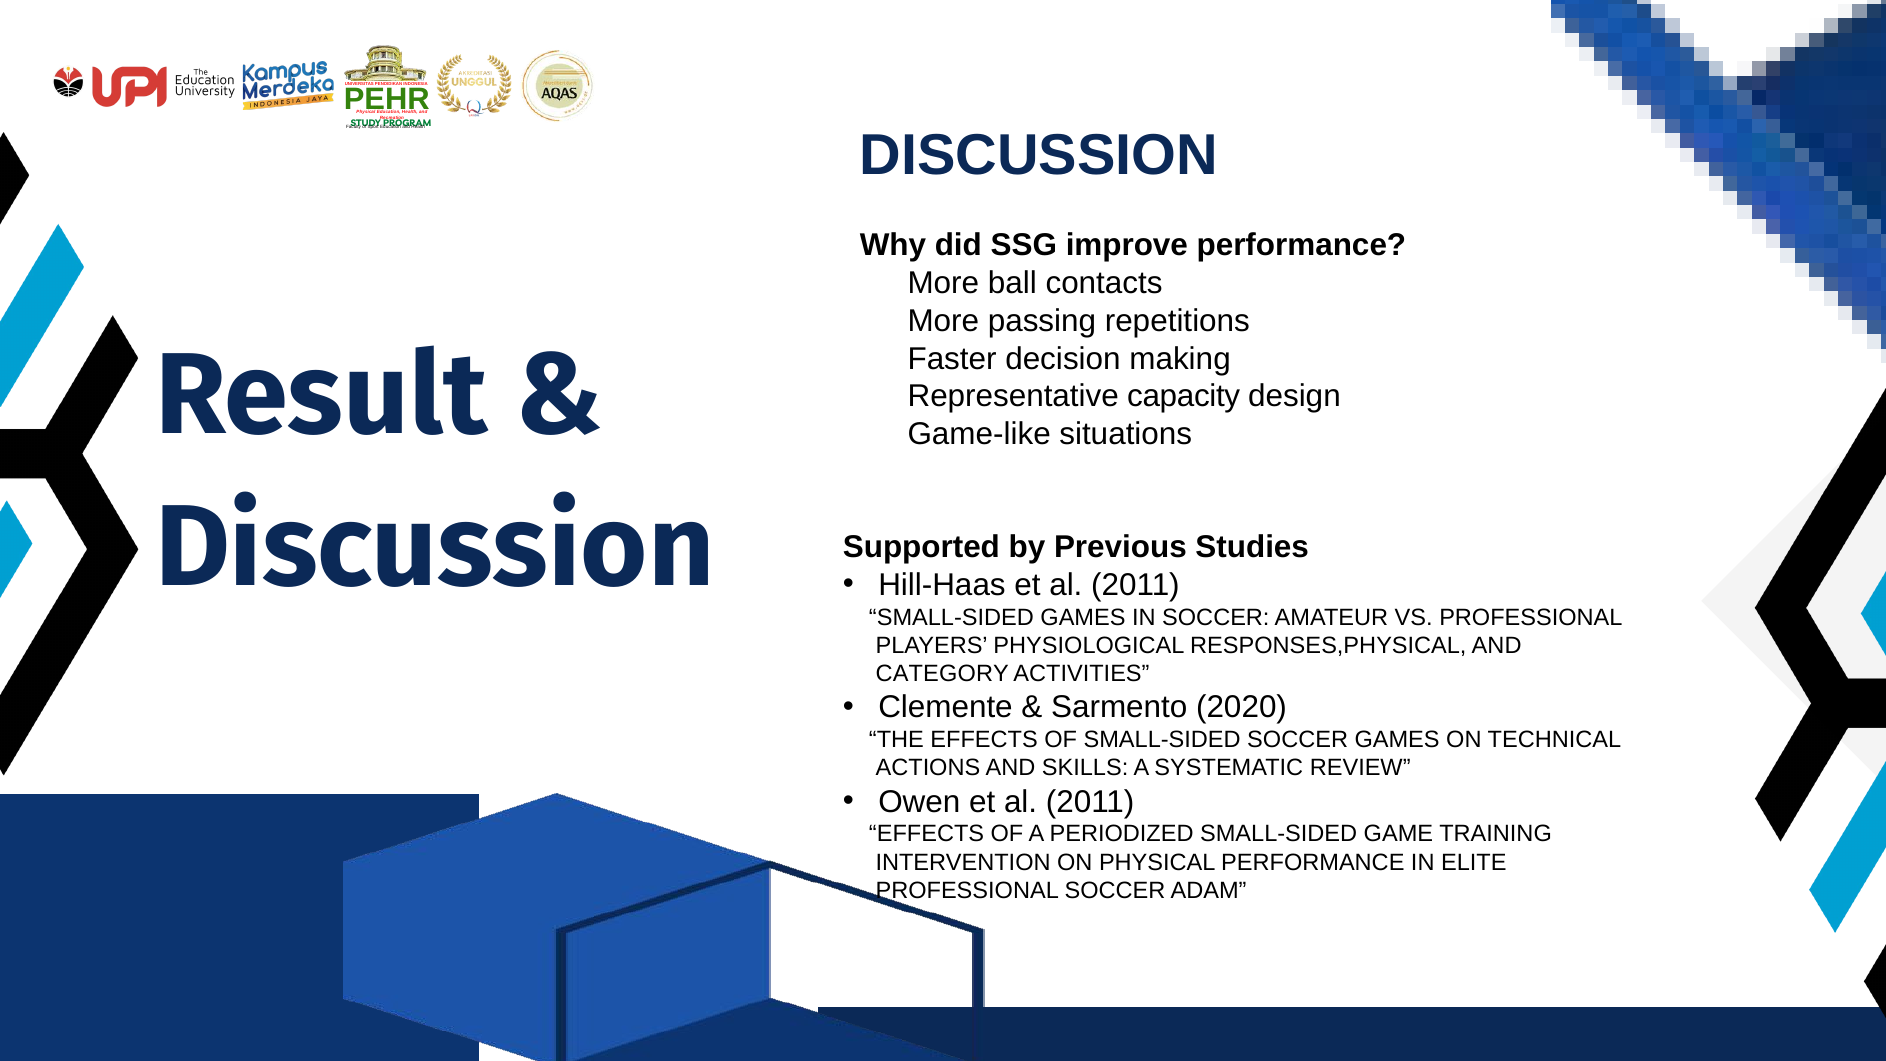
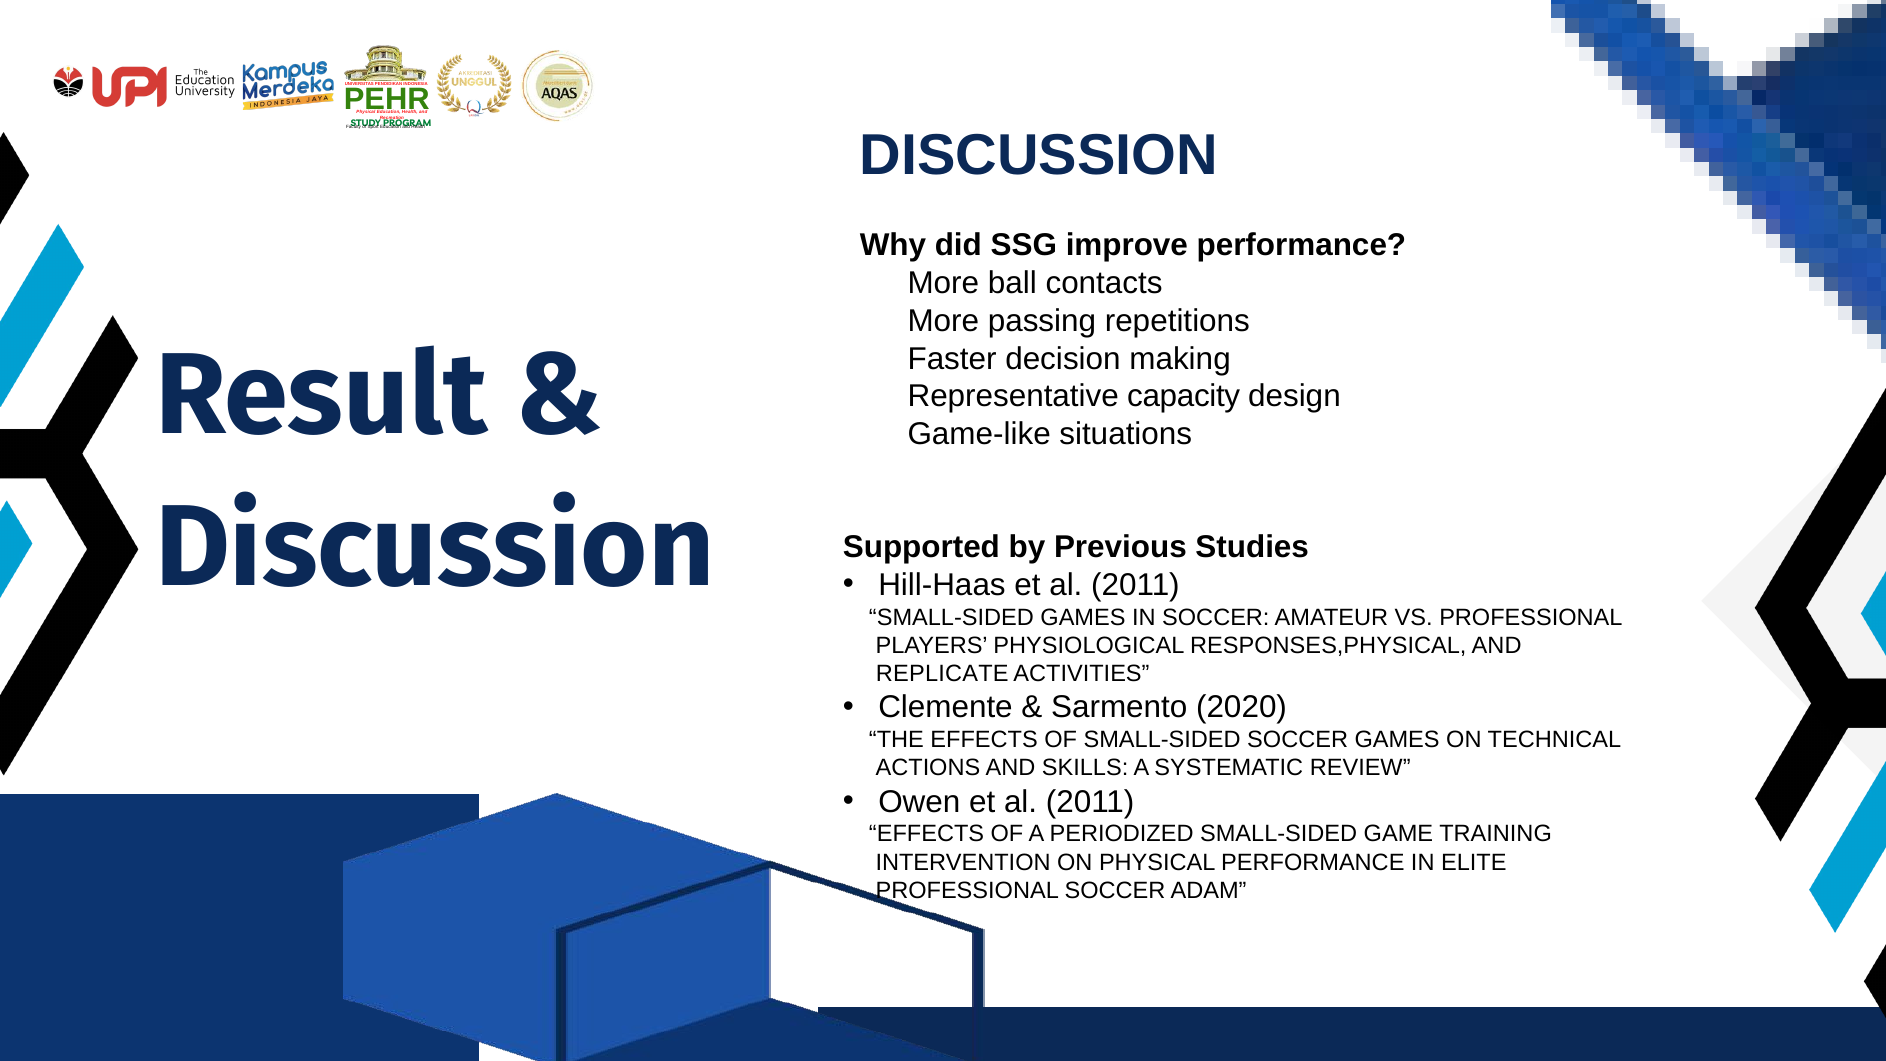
CATEGORY: CATEGORY -> REPLICATE
